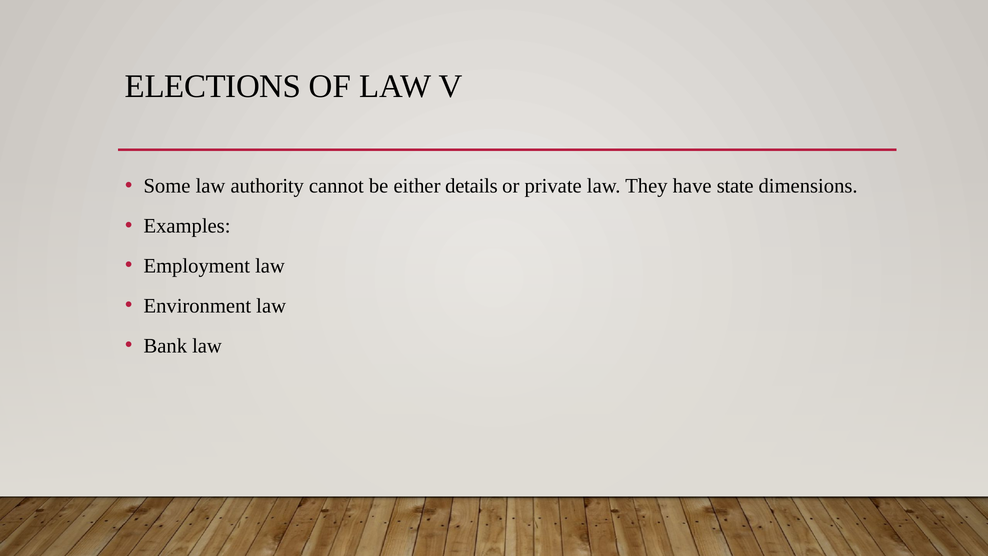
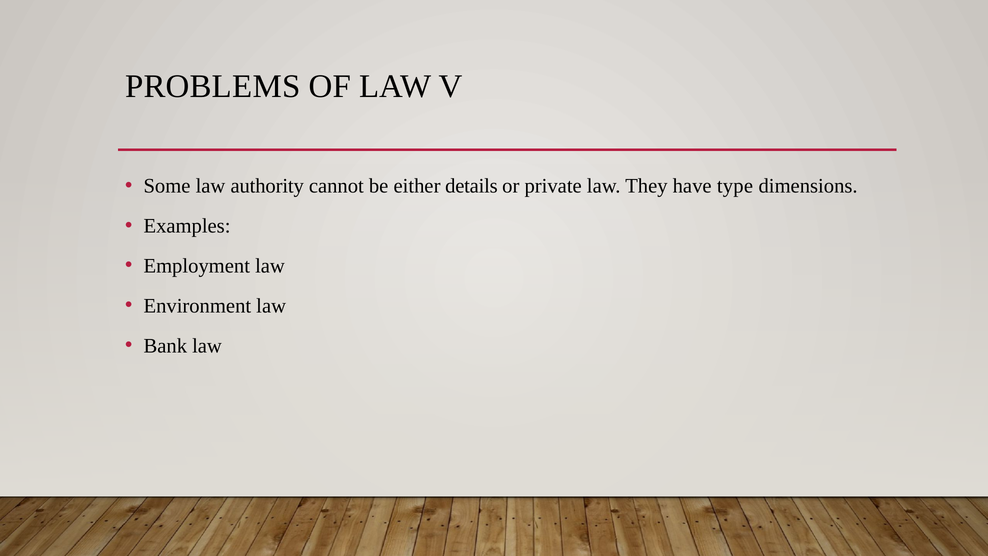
ELECTIONS: ELECTIONS -> PROBLEMS
state: state -> type
